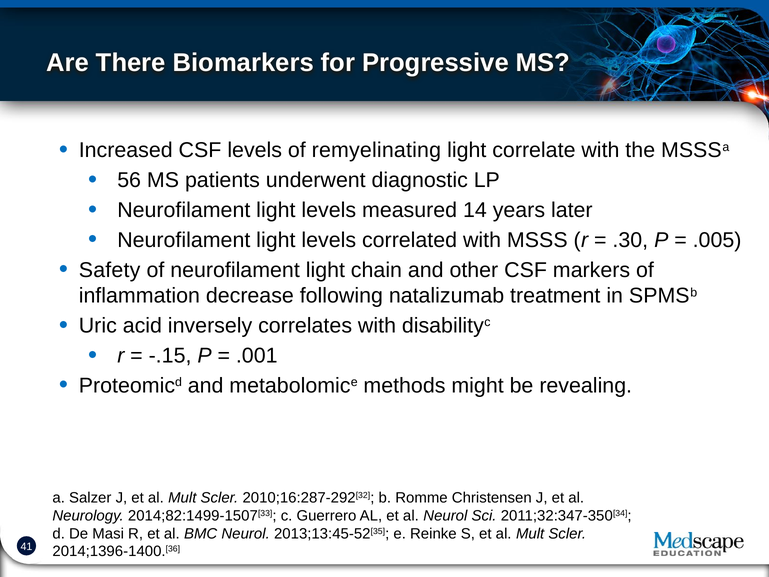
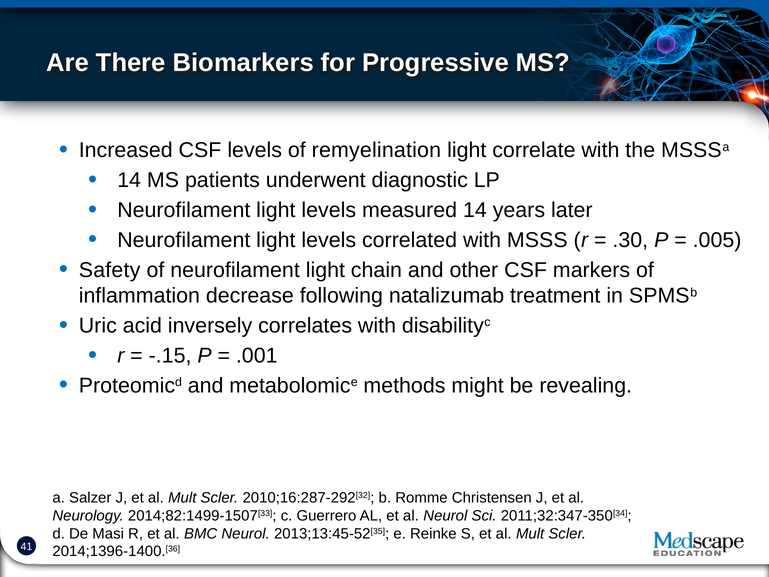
remyelinating: remyelinating -> remyelination
56 at (129, 180): 56 -> 14
